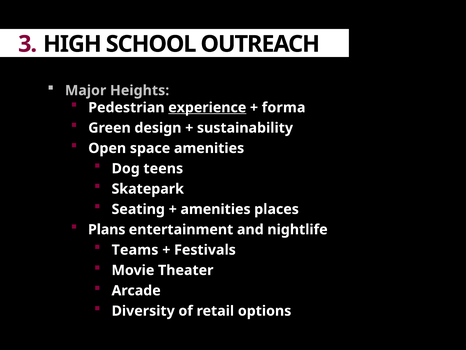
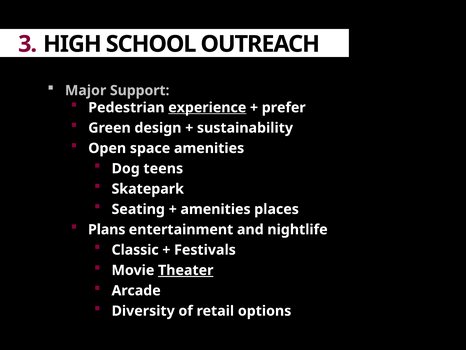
Heights: Heights -> Support
forma: forma -> prefer
Teams: Teams -> Classic
Theater underline: none -> present
